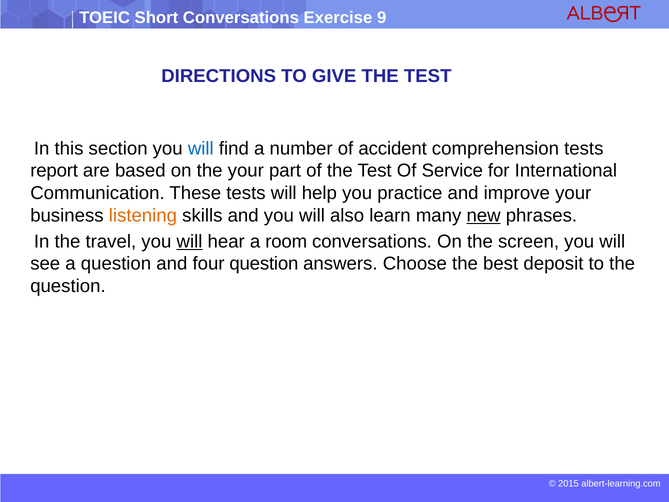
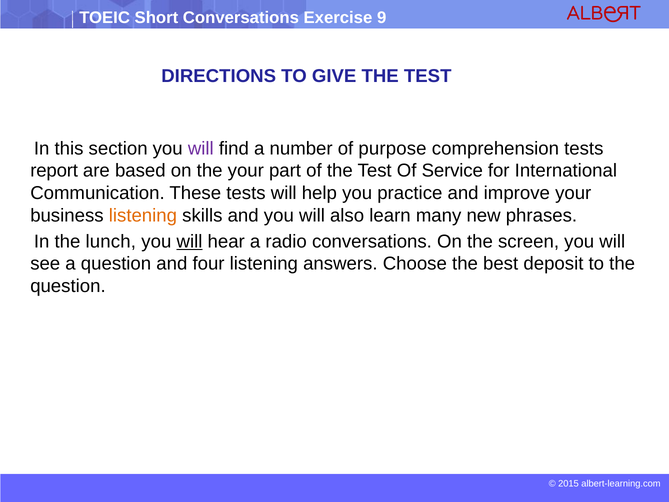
will at (201, 148) colour: blue -> purple
accident: accident -> purpose
new underline: present -> none
travel: travel -> lunch
room: room -> radio
four question: question -> listening
